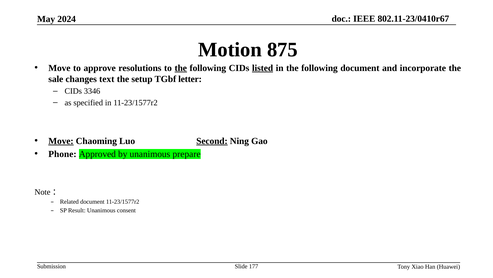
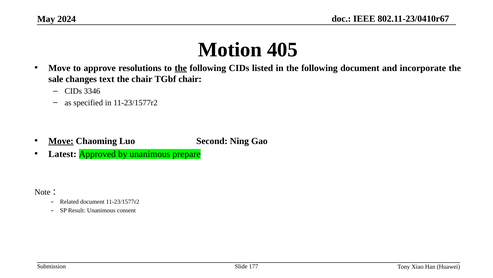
875: 875 -> 405
listed underline: present -> none
the setup: setup -> chair
TGbf letter: letter -> chair
Second underline: present -> none
Phone: Phone -> Latest
